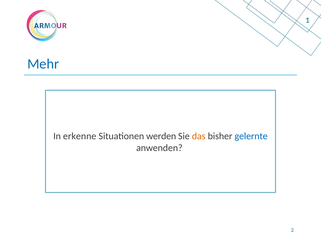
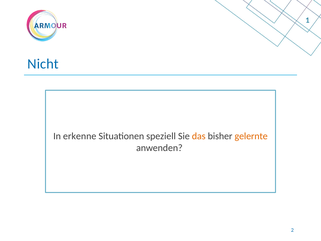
Mehr: Mehr -> Nicht
werden: werden -> speziell
gelernte colour: blue -> orange
